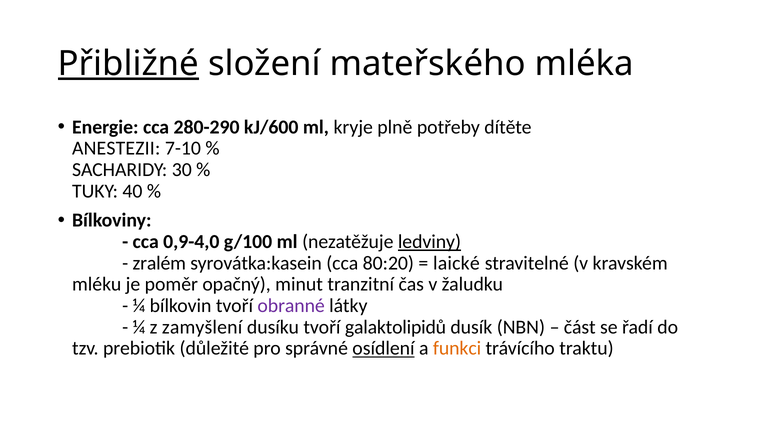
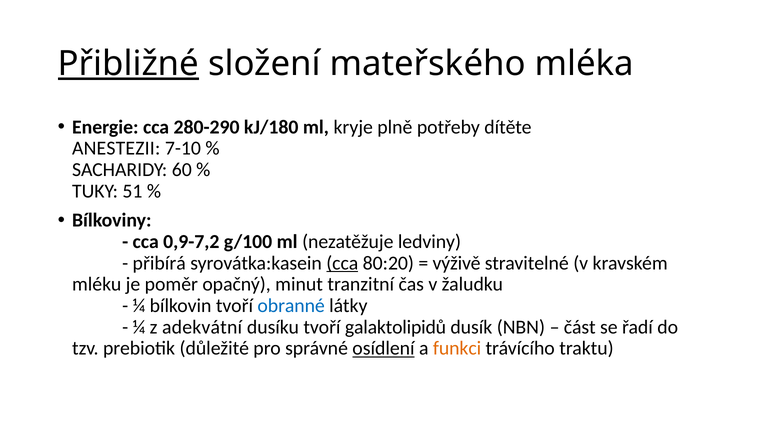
kJ/600: kJ/600 -> kJ/180
30: 30 -> 60
40: 40 -> 51
0,9-4,0: 0,9-4,0 -> 0,9-7,2
ledviny underline: present -> none
zralém: zralém -> přibírá
cca at (342, 263) underline: none -> present
laické: laické -> výživě
obranné colour: purple -> blue
zamyšlení: zamyšlení -> adekvátní
